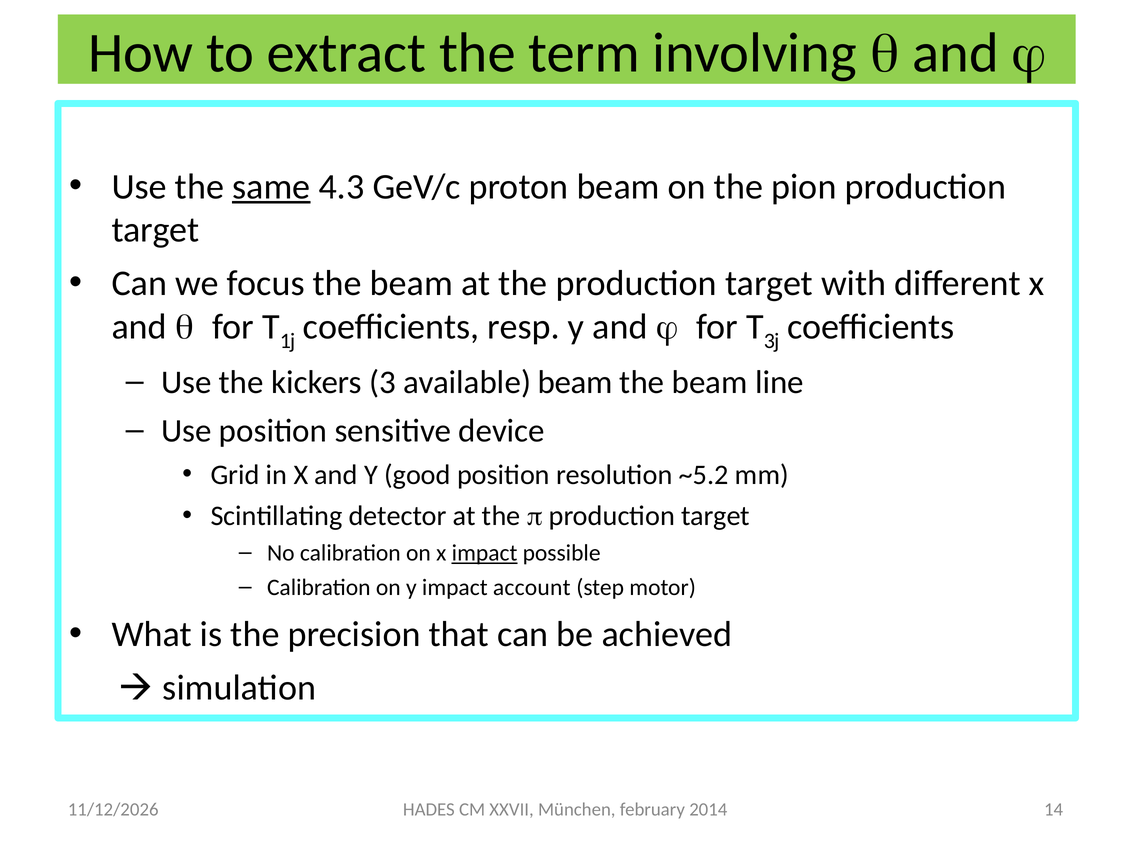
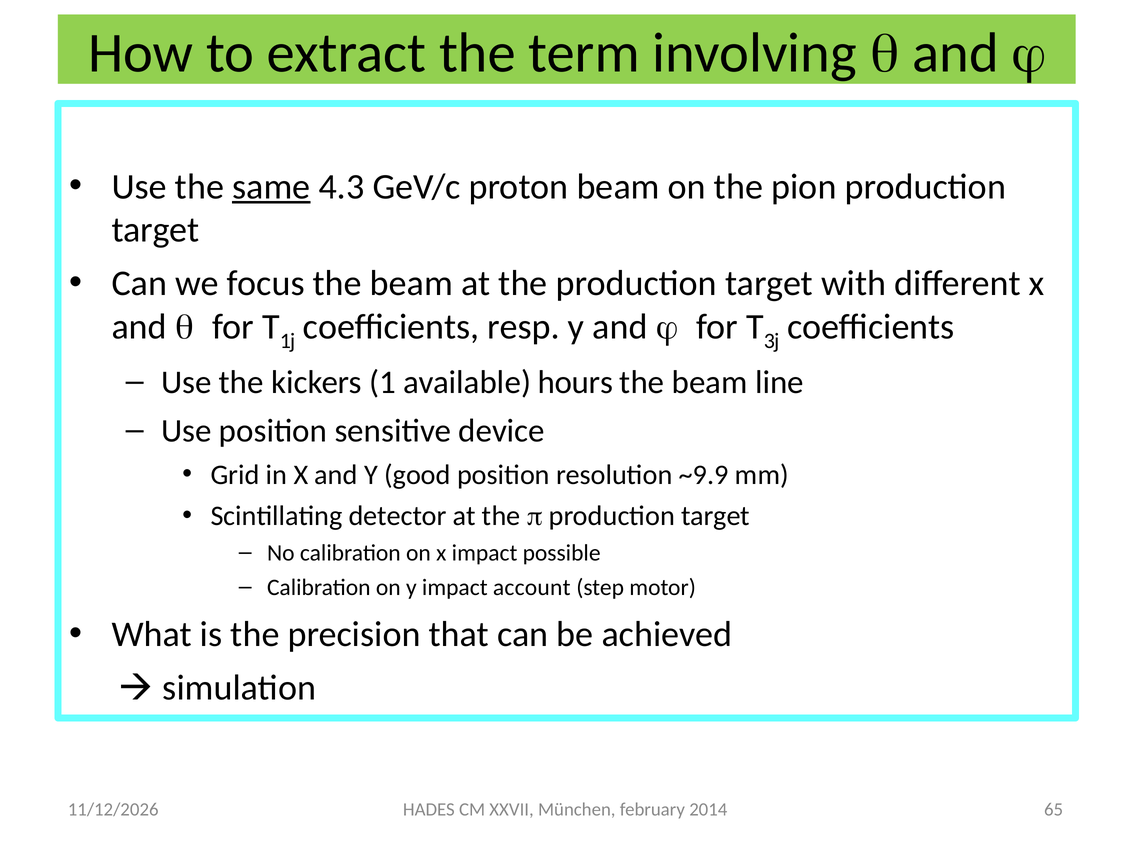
3: 3 -> 1
available beam: beam -> hours
~5.2: ~5.2 -> ~9.9
impact at (485, 553) underline: present -> none
14: 14 -> 65
